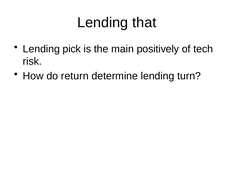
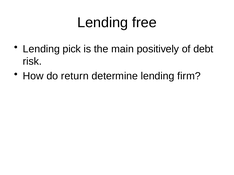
that: that -> free
tech: tech -> debt
turn: turn -> firm
